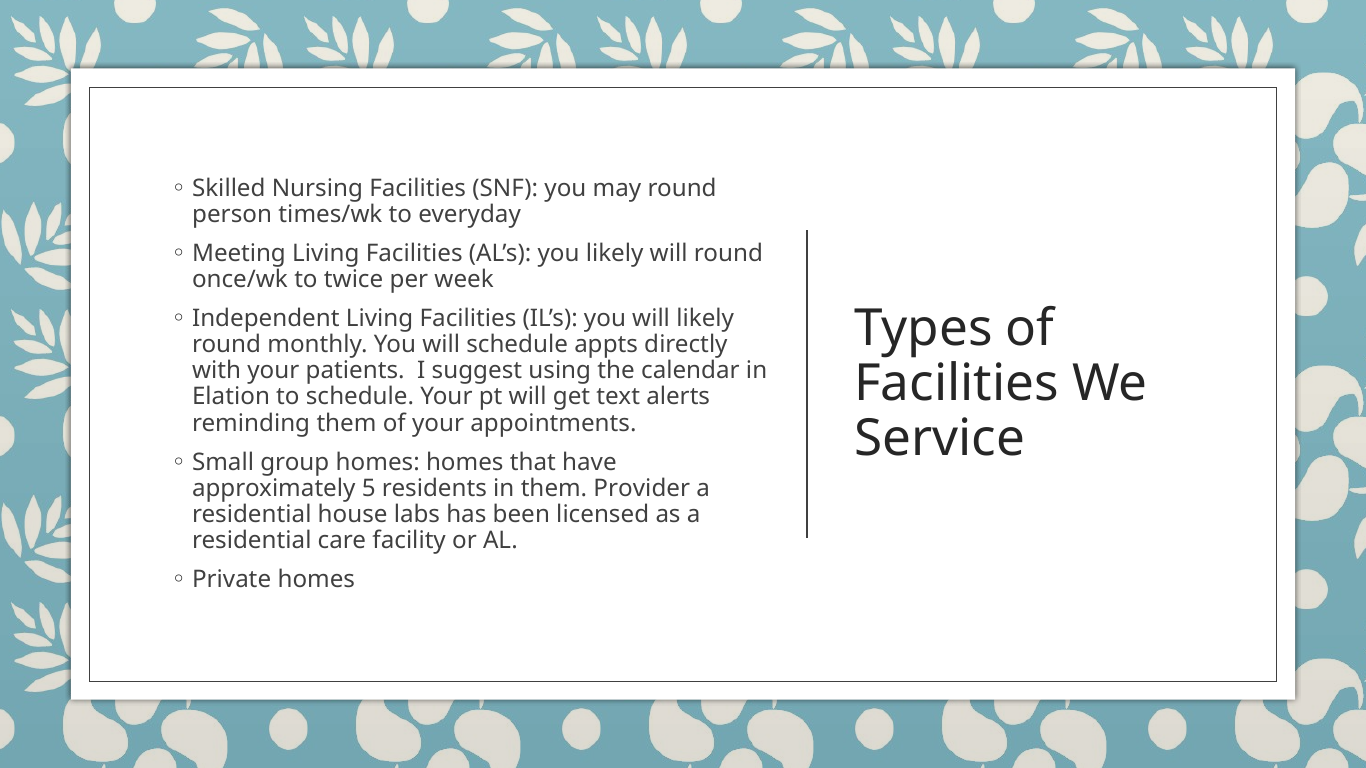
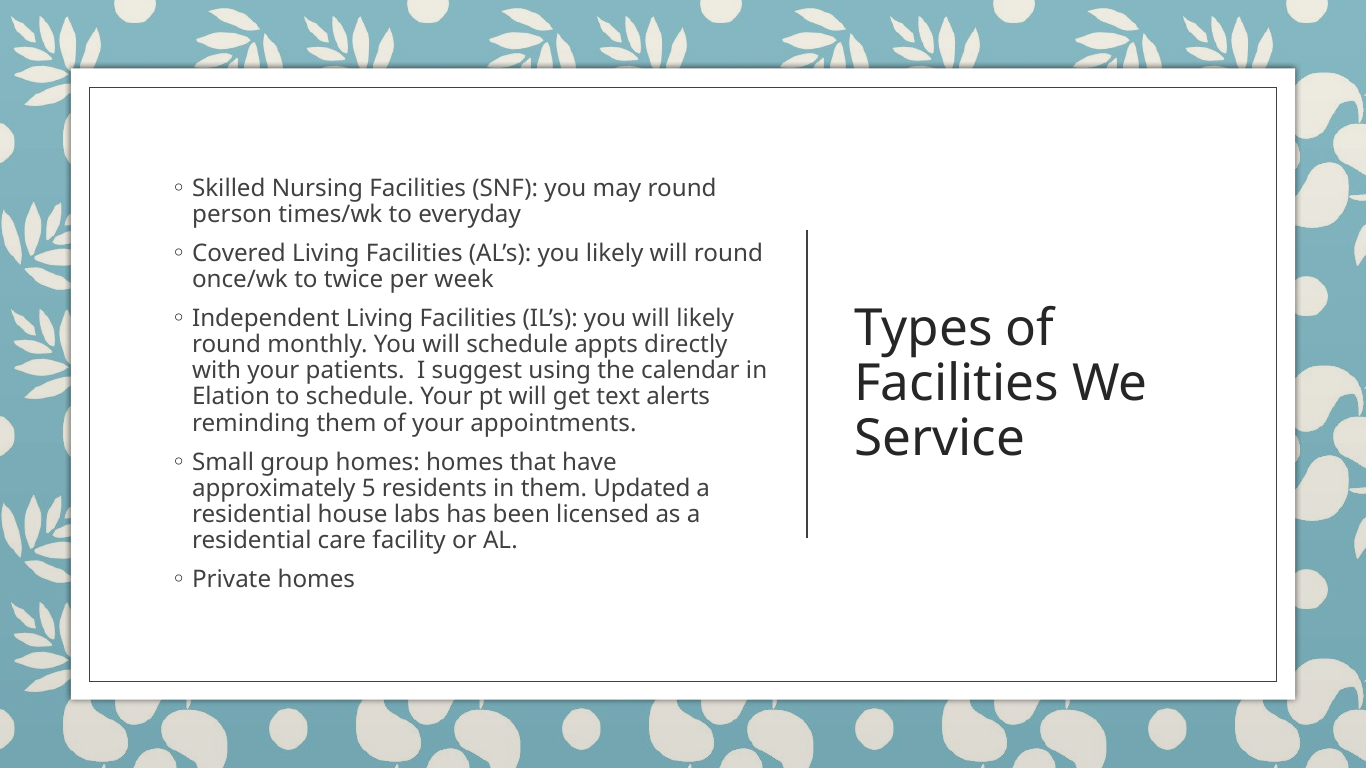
Meeting: Meeting -> Covered
Provider: Provider -> Updated
